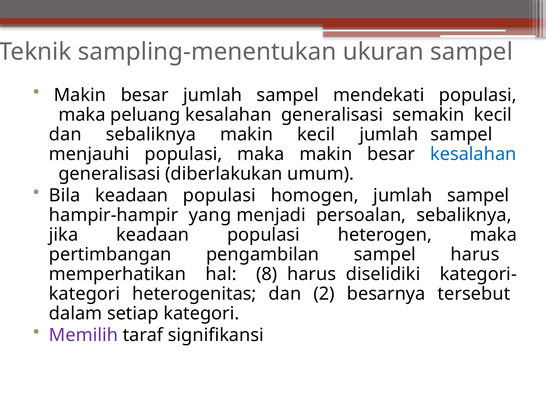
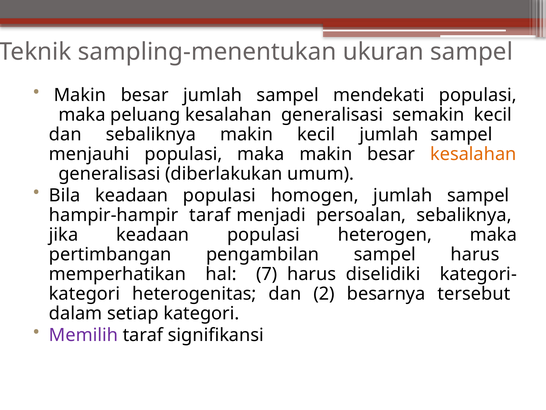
kesalahan at (473, 154) colour: blue -> orange
hampir-hampir yang: yang -> taraf
8: 8 -> 7
